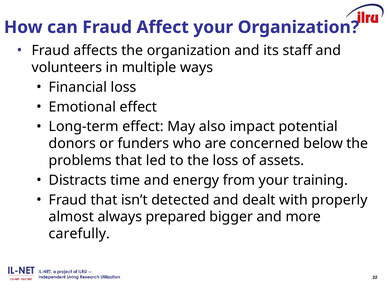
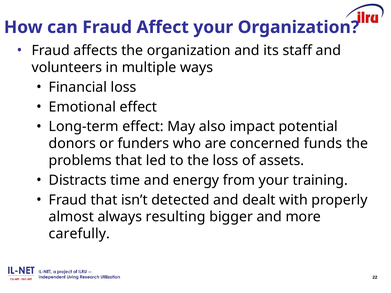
below: below -> funds
prepared: prepared -> resulting
